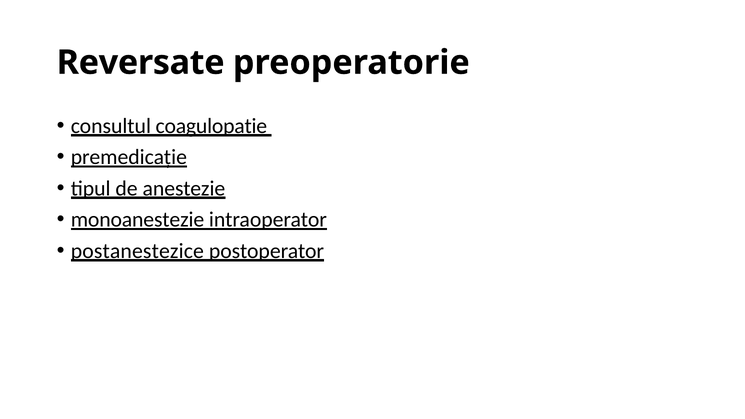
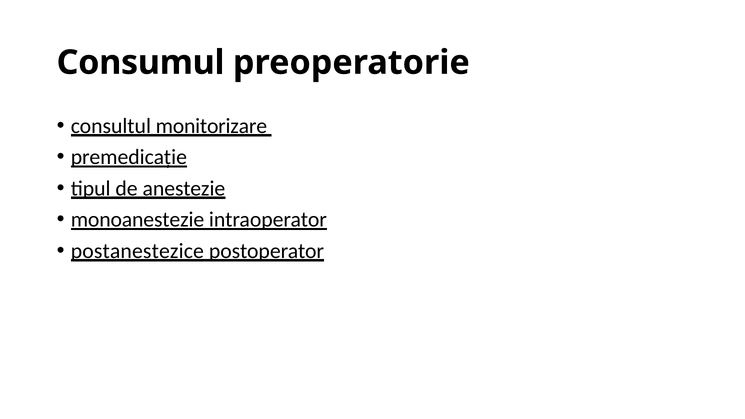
Reversate: Reversate -> Consumul
coagulopatie: coagulopatie -> monitorizare
